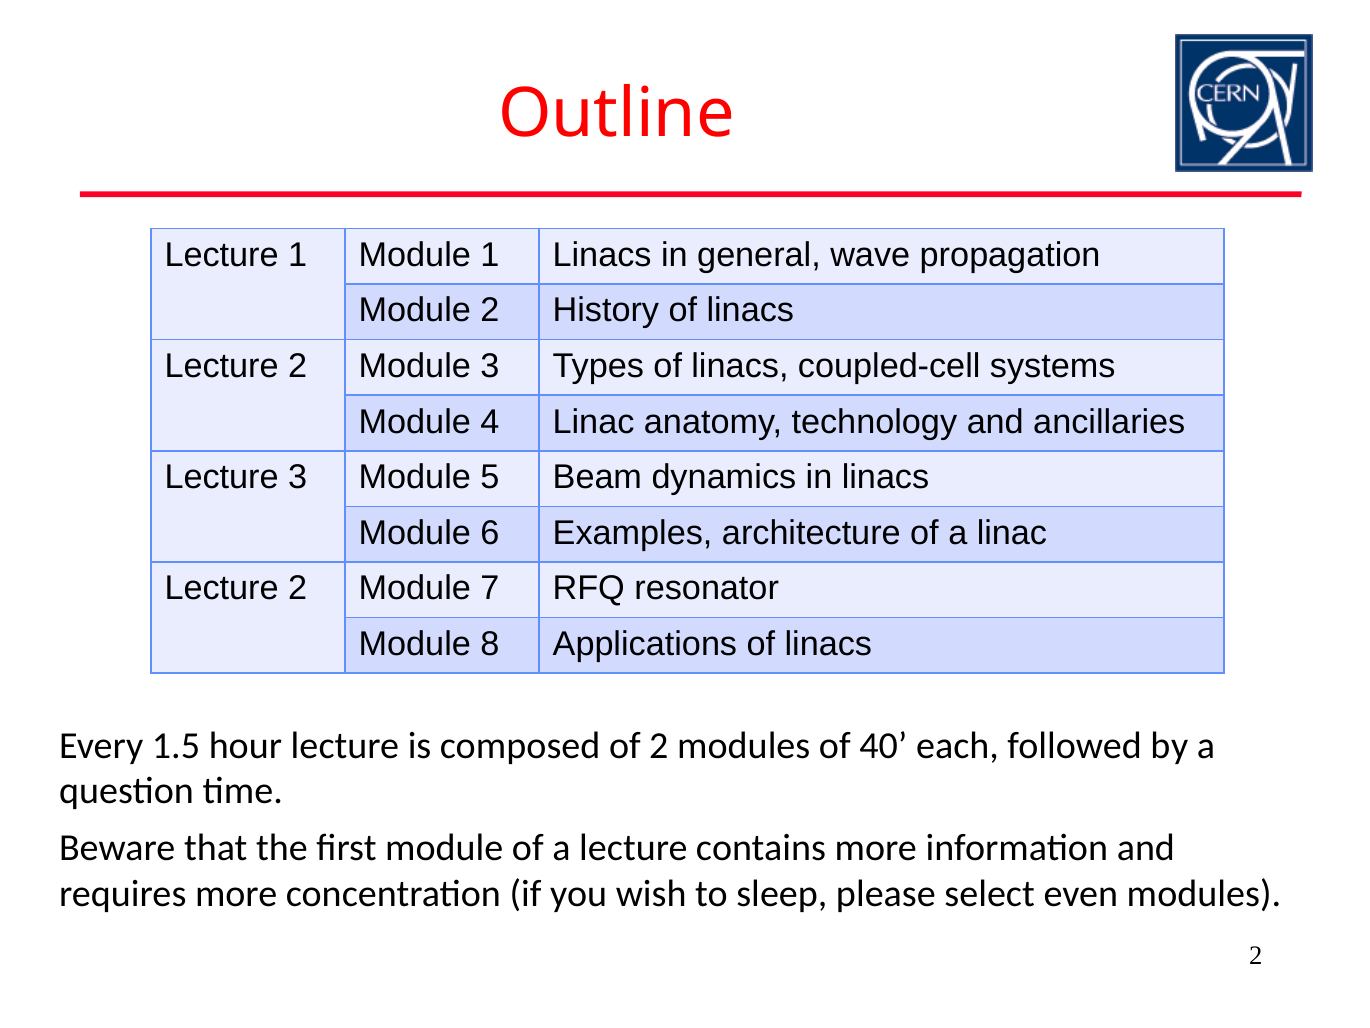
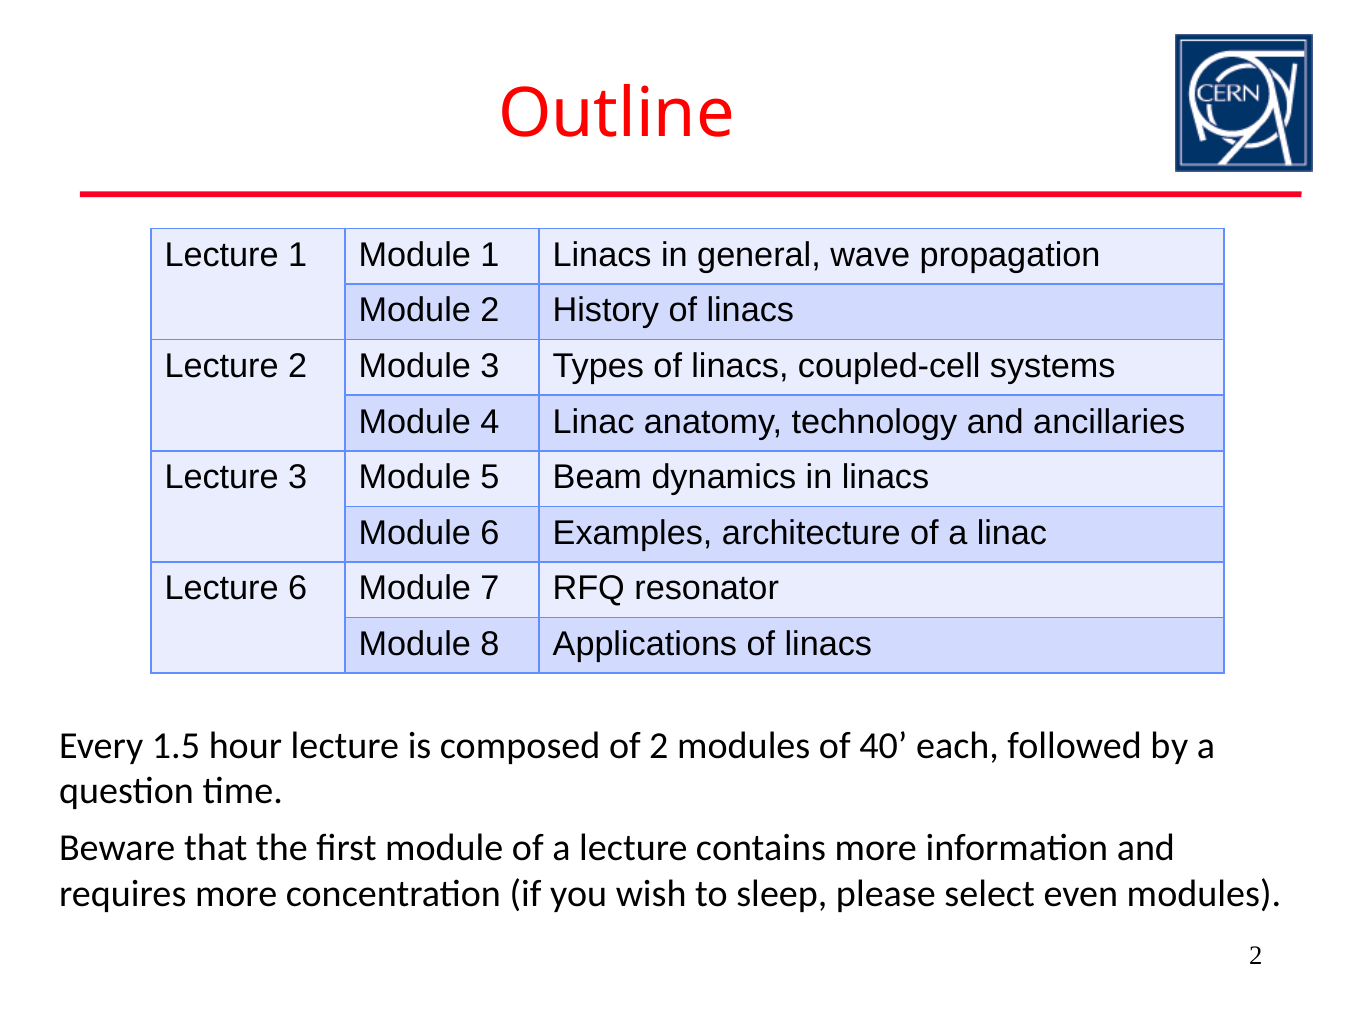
2 at (298, 588): 2 -> 6
